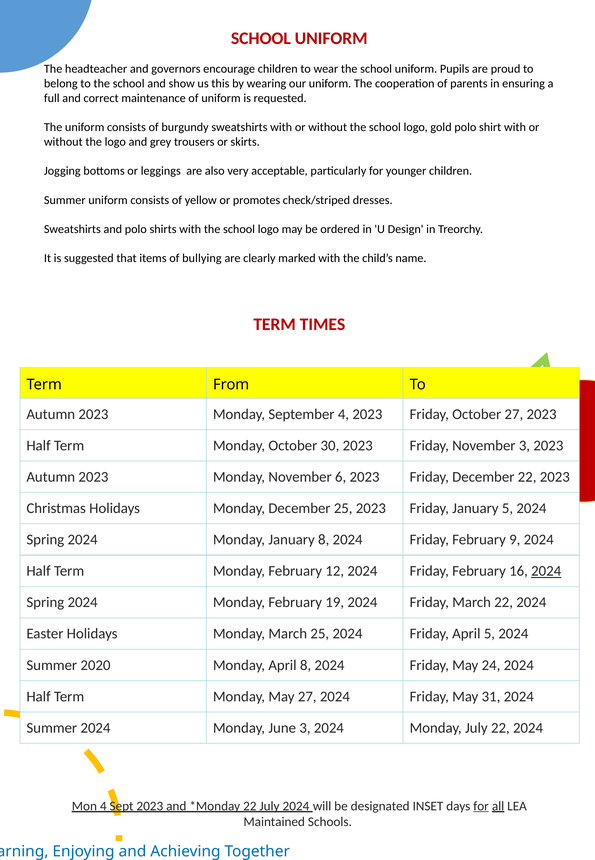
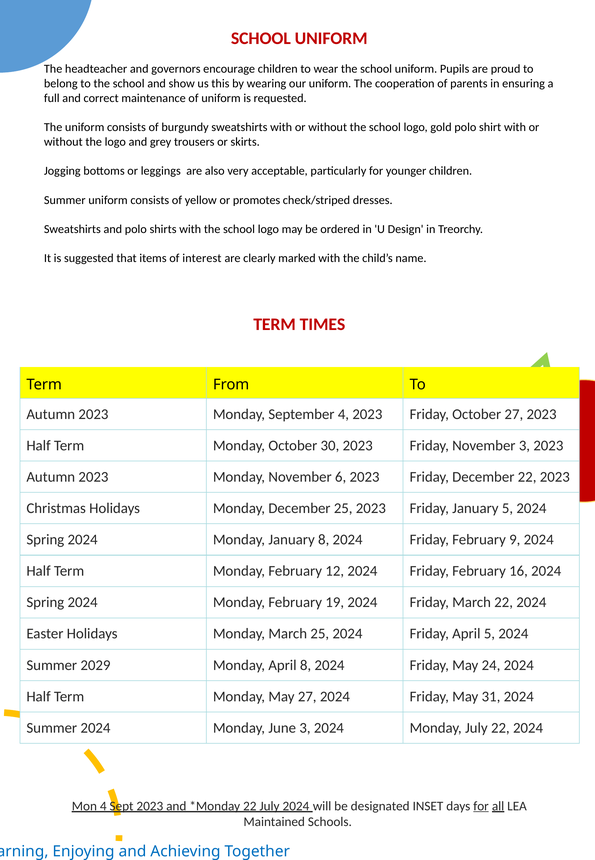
bullying: bullying -> interest
2024 at (546, 571) underline: present -> none
2020: 2020 -> 2029
